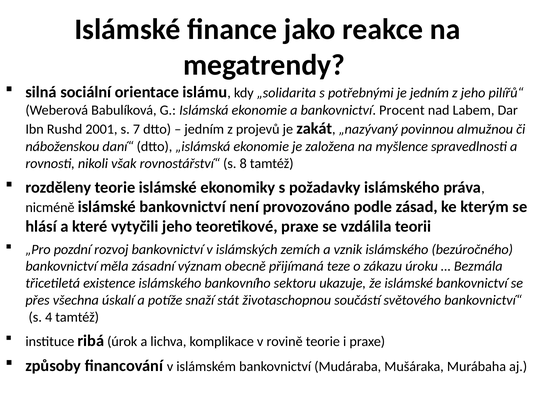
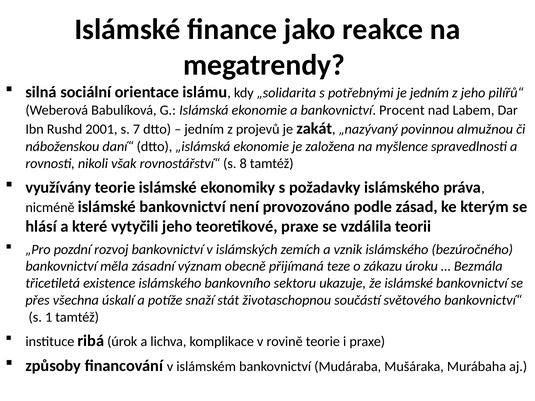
rozděleny: rozděleny -> využívány
4: 4 -> 1
